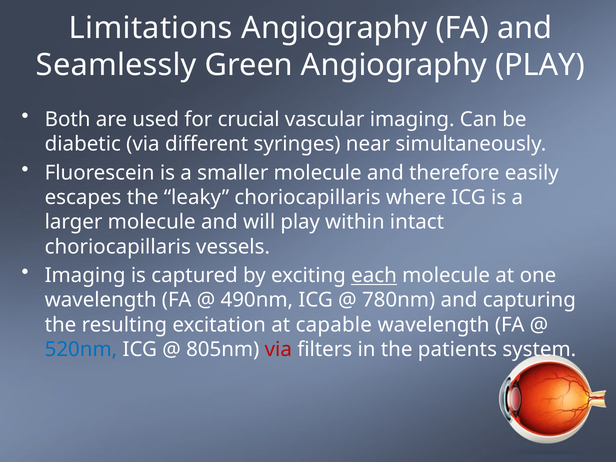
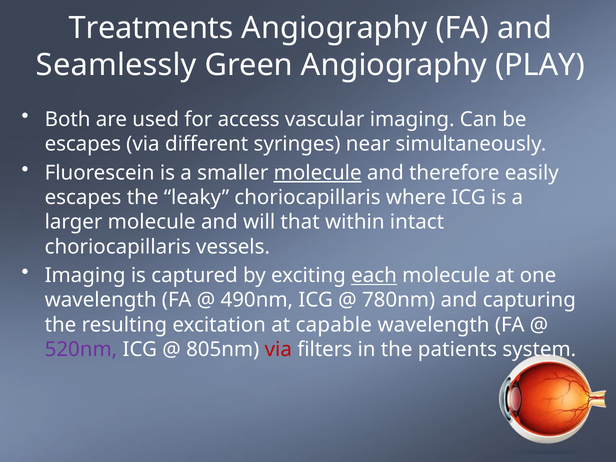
Limitations: Limitations -> Treatments
crucial: crucial -> access
diabetic at (83, 144): diabetic -> escapes
molecule at (318, 173) underline: none -> present
will play: play -> that
520nm colour: blue -> purple
